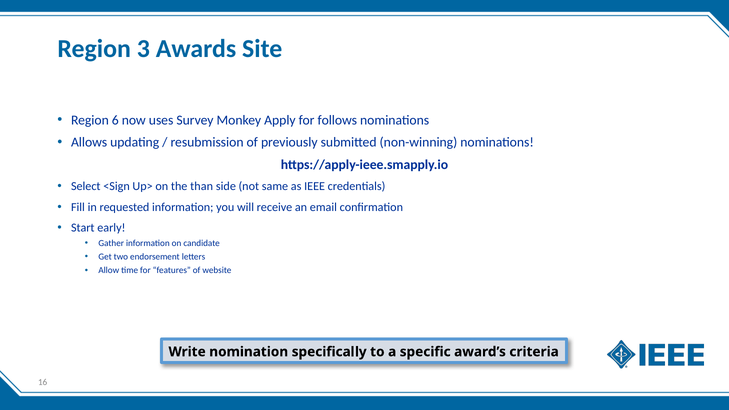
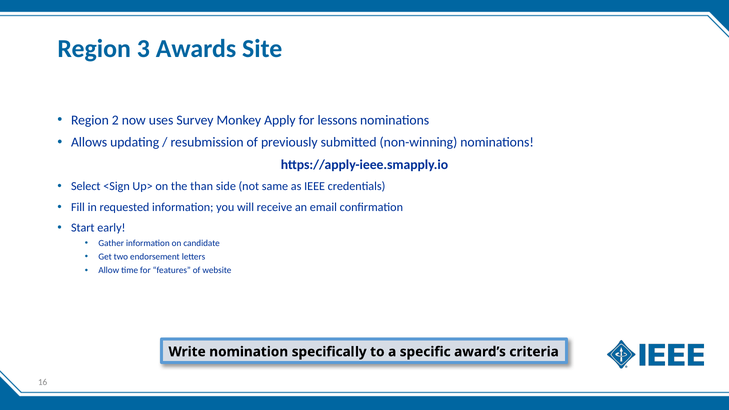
6: 6 -> 2
follows: follows -> lessons
